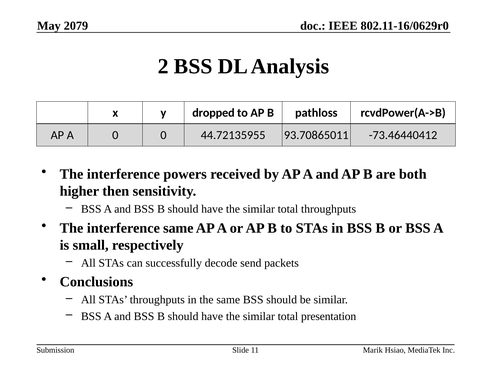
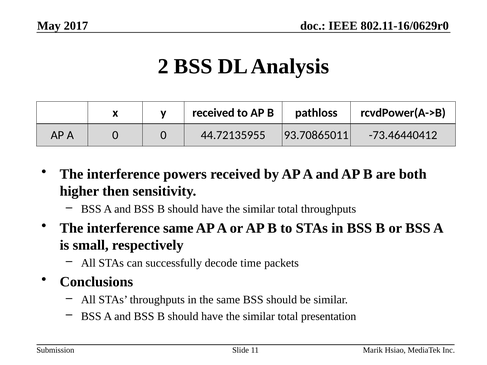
2079: 2079 -> 2017
y dropped: dropped -> received
send: send -> time
